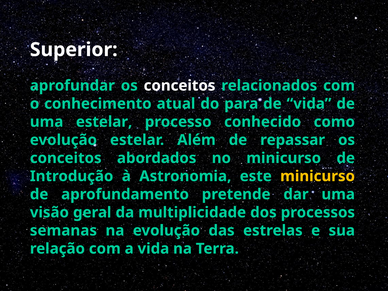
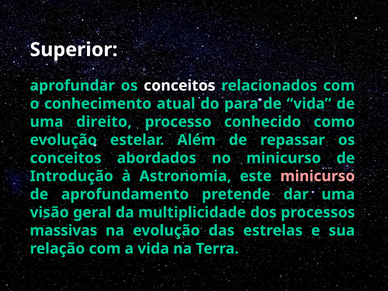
uma estelar: estelar -> direito
minicurso at (318, 176) colour: yellow -> pink
semanas: semanas -> massivas
